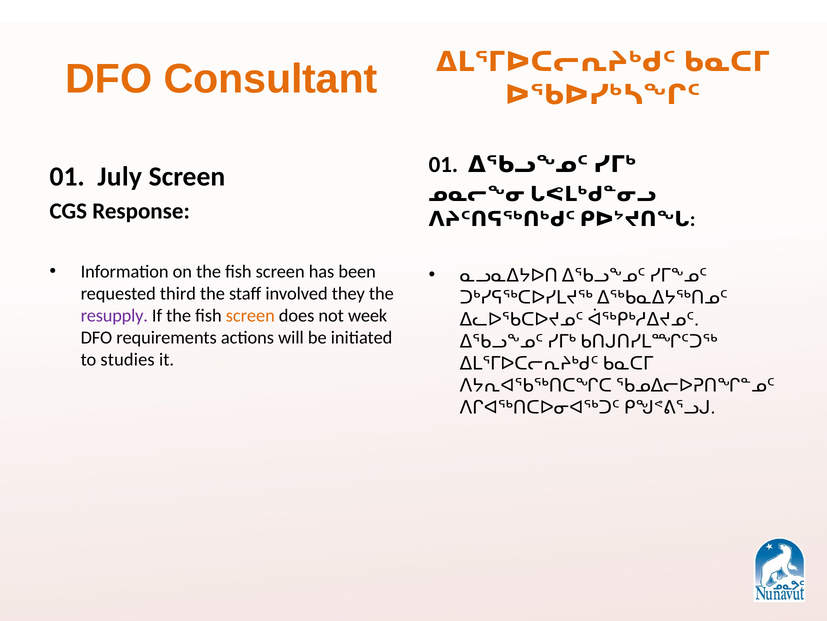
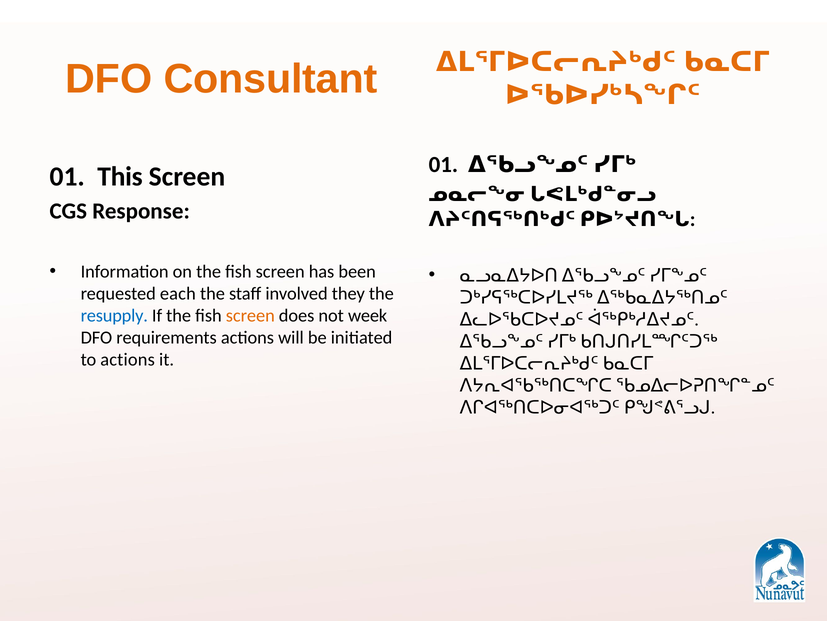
July: July -> This
third: third -> each
resupply colour: purple -> blue
to studies: studies -> actions
